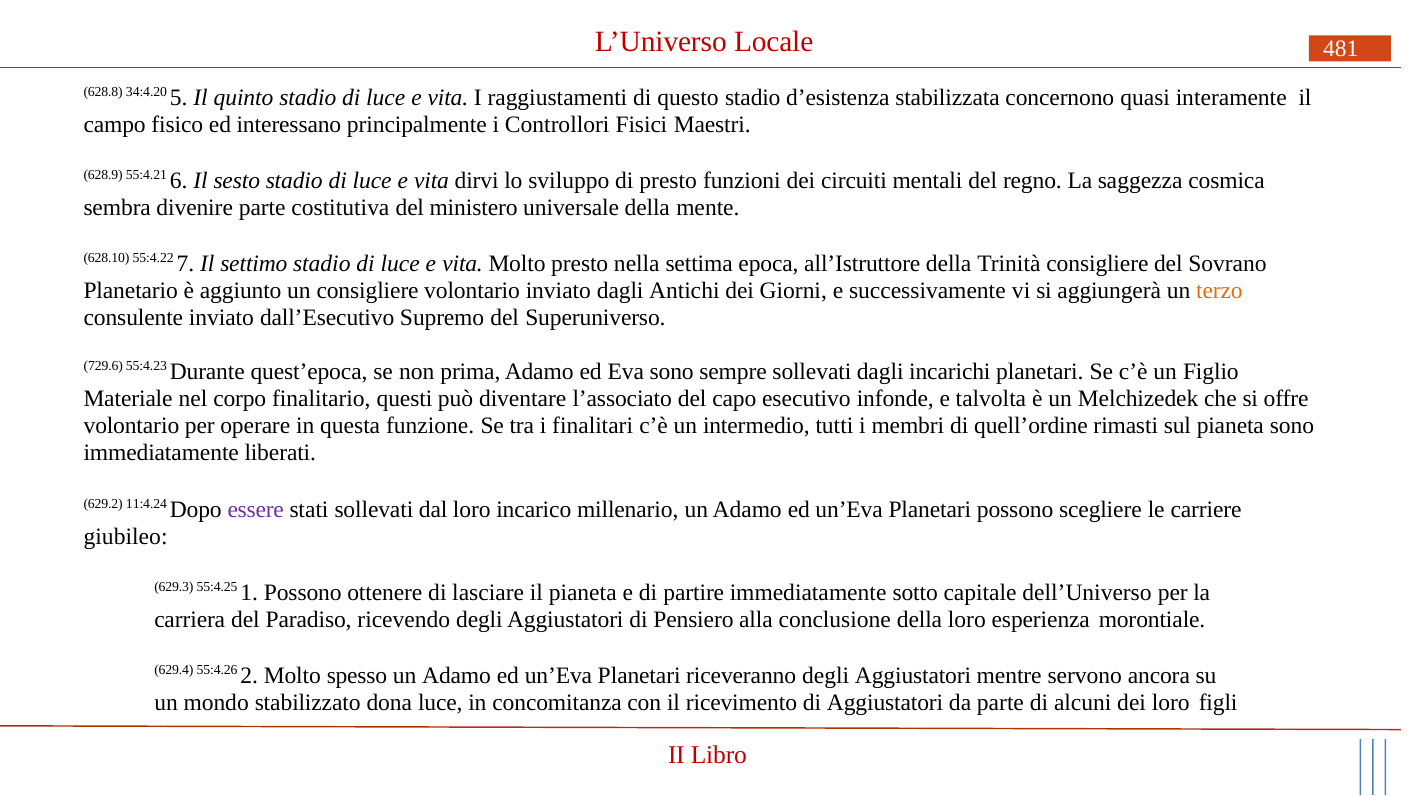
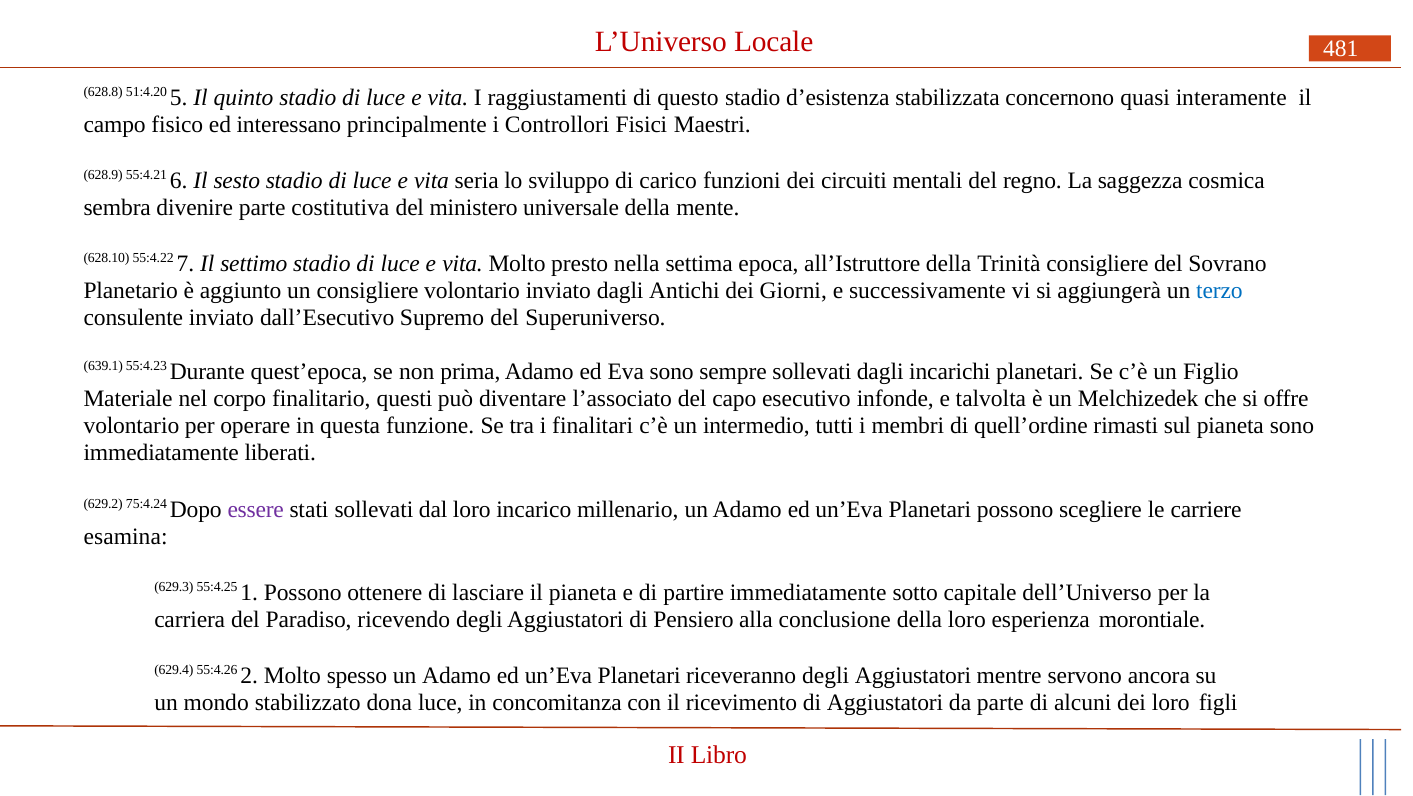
34:4.20: 34:4.20 -> 51:4.20
dirvi: dirvi -> seria
di presto: presto -> carico
terzo colour: orange -> blue
729.6: 729.6 -> 639.1
11:4.24: 11:4.24 -> 75:4.24
giubileo: giubileo -> esamina
